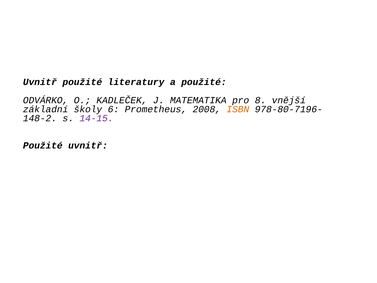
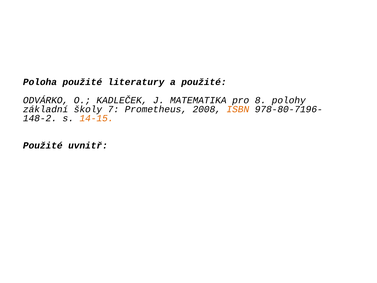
Uvnitř at (40, 82): Uvnitř -> Poloha
vnější: vnější -> polohy
6: 6 -> 7
14-15 colour: purple -> orange
